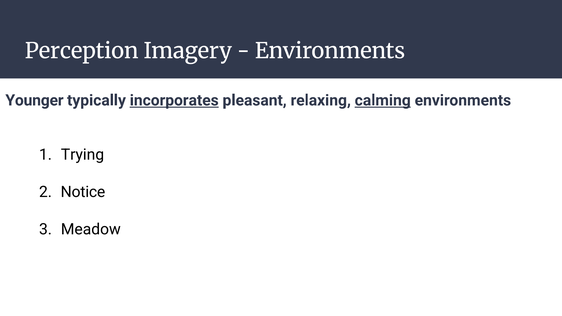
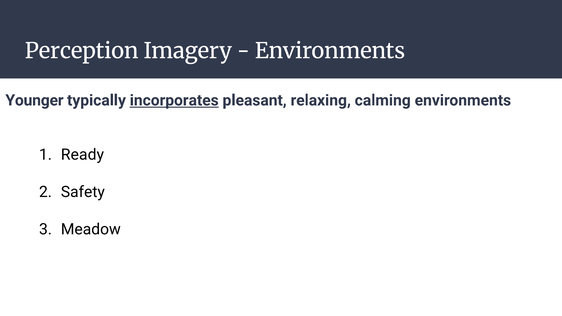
calming underline: present -> none
Trying: Trying -> Ready
Notice: Notice -> Safety
